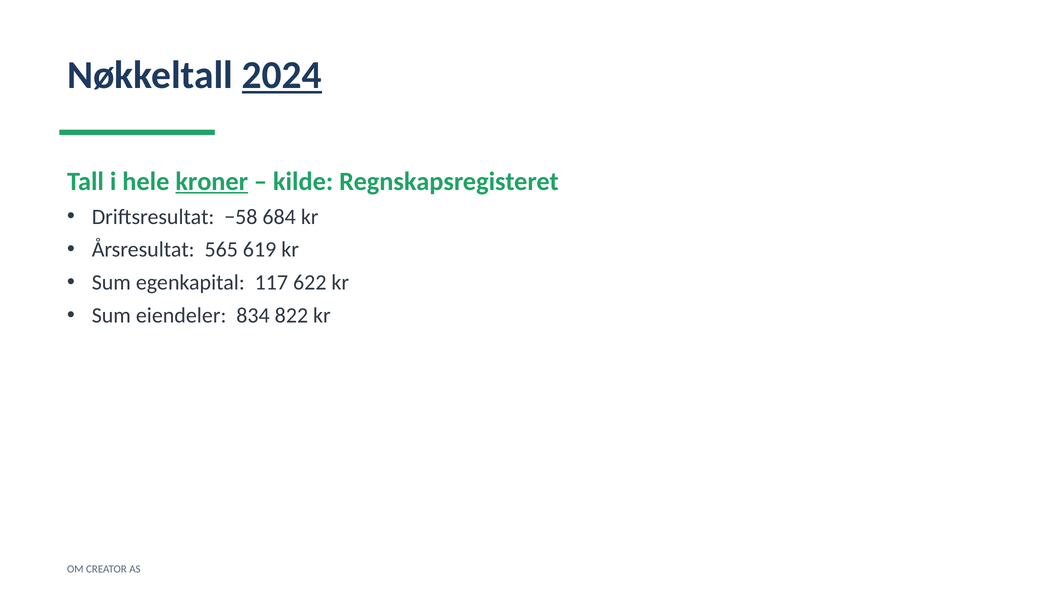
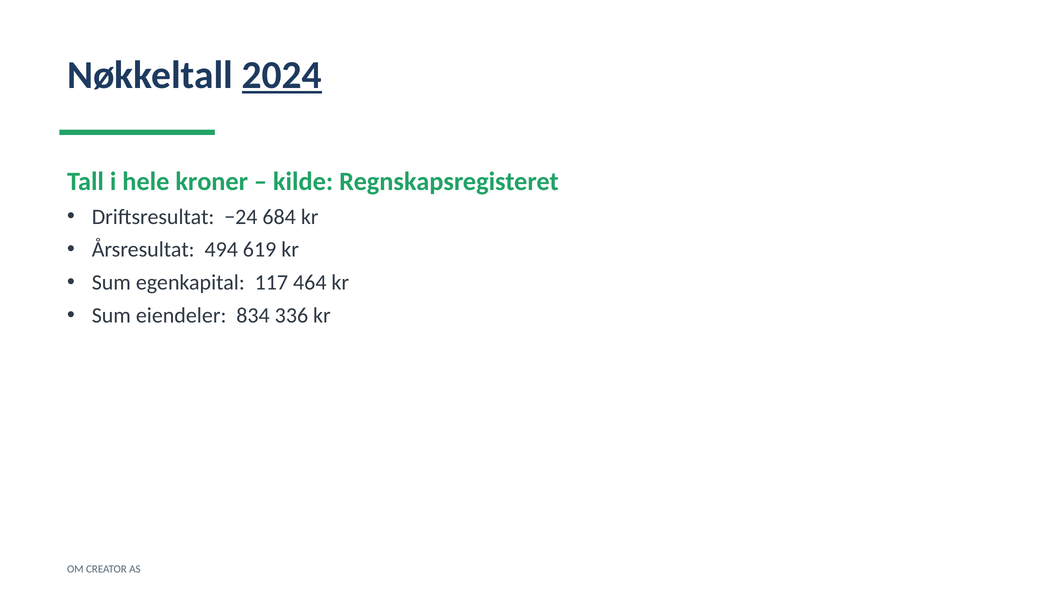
kroner underline: present -> none
−58: −58 -> −24
565: 565 -> 494
622: 622 -> 464
822: 822 -> 336
